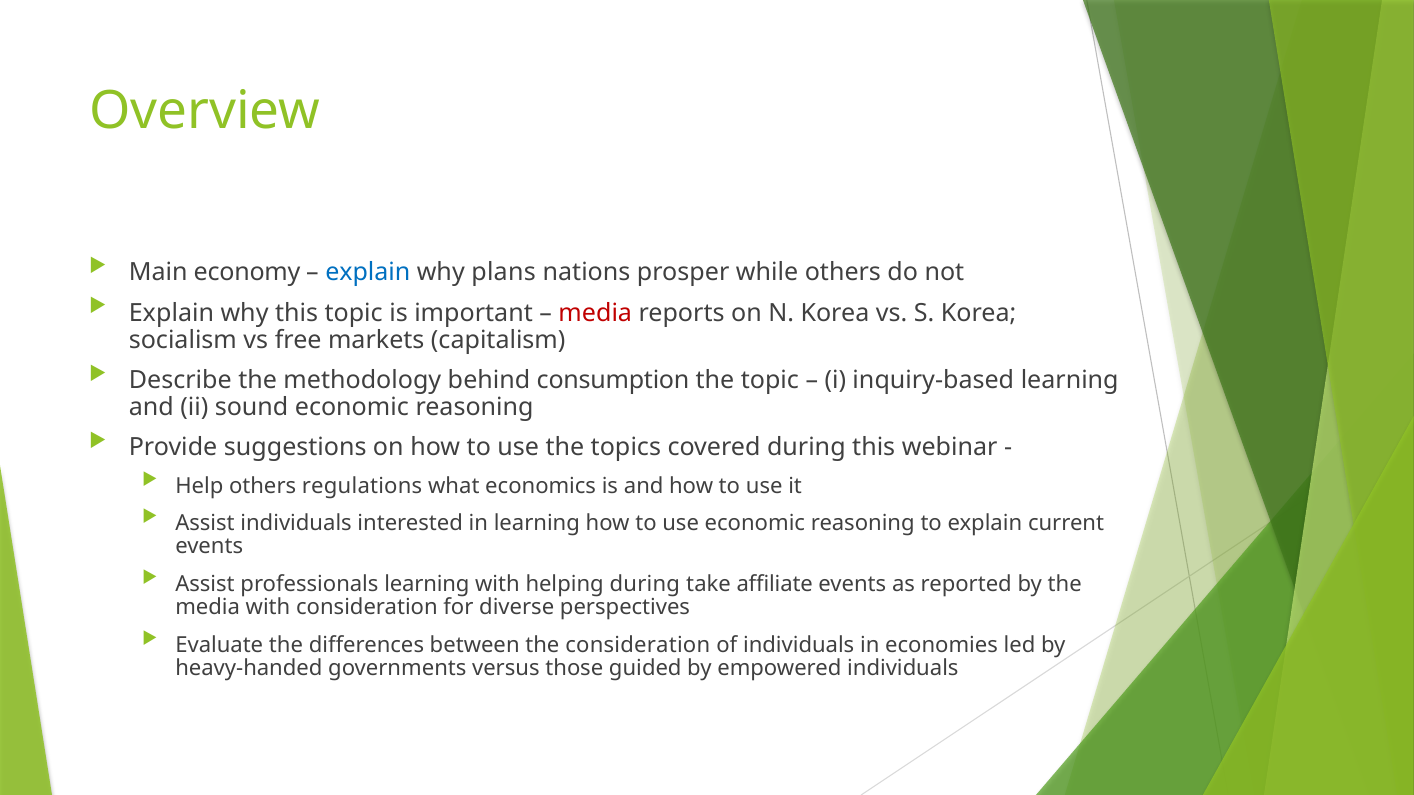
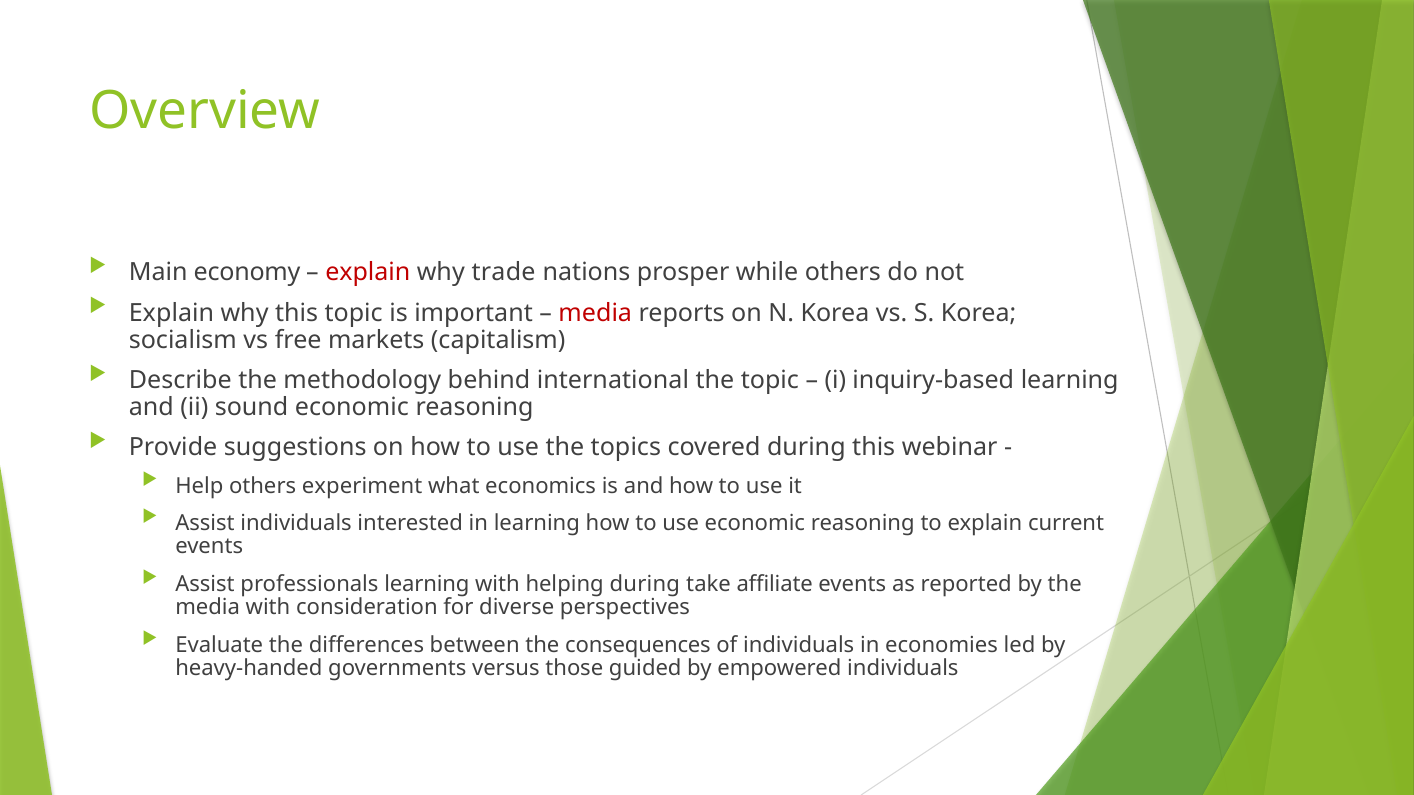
explain at (368, 273) colour: blue -> red
plans: plans -> trade
consumption: consumption -> international
regulations: regulations -> experiment
the consideration: consideration -> consequences
